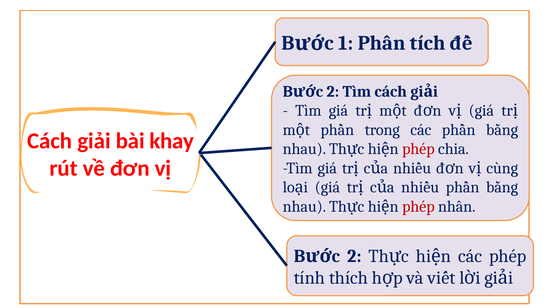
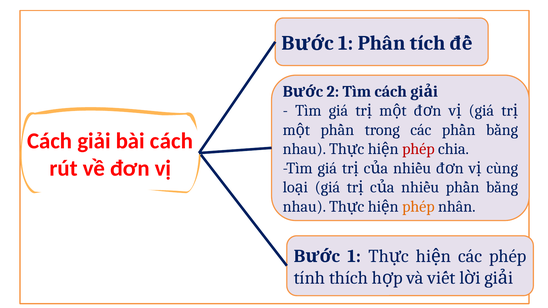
bài khay: khay -> cách
phép at (418, 207) colour: red -> orange
2 at (354, 256): 2 -> 1
